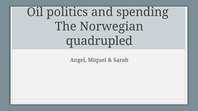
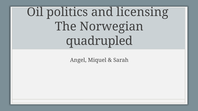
spending: spending -> licensing
